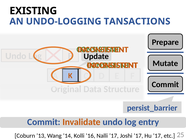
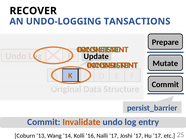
EXISTING: EXISTING -> RECOVER
